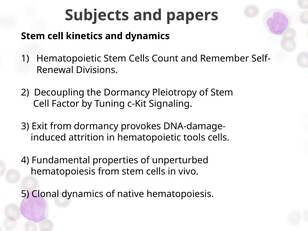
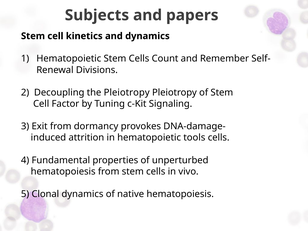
the Dormancy: Dormancy -> Pleiotropy
